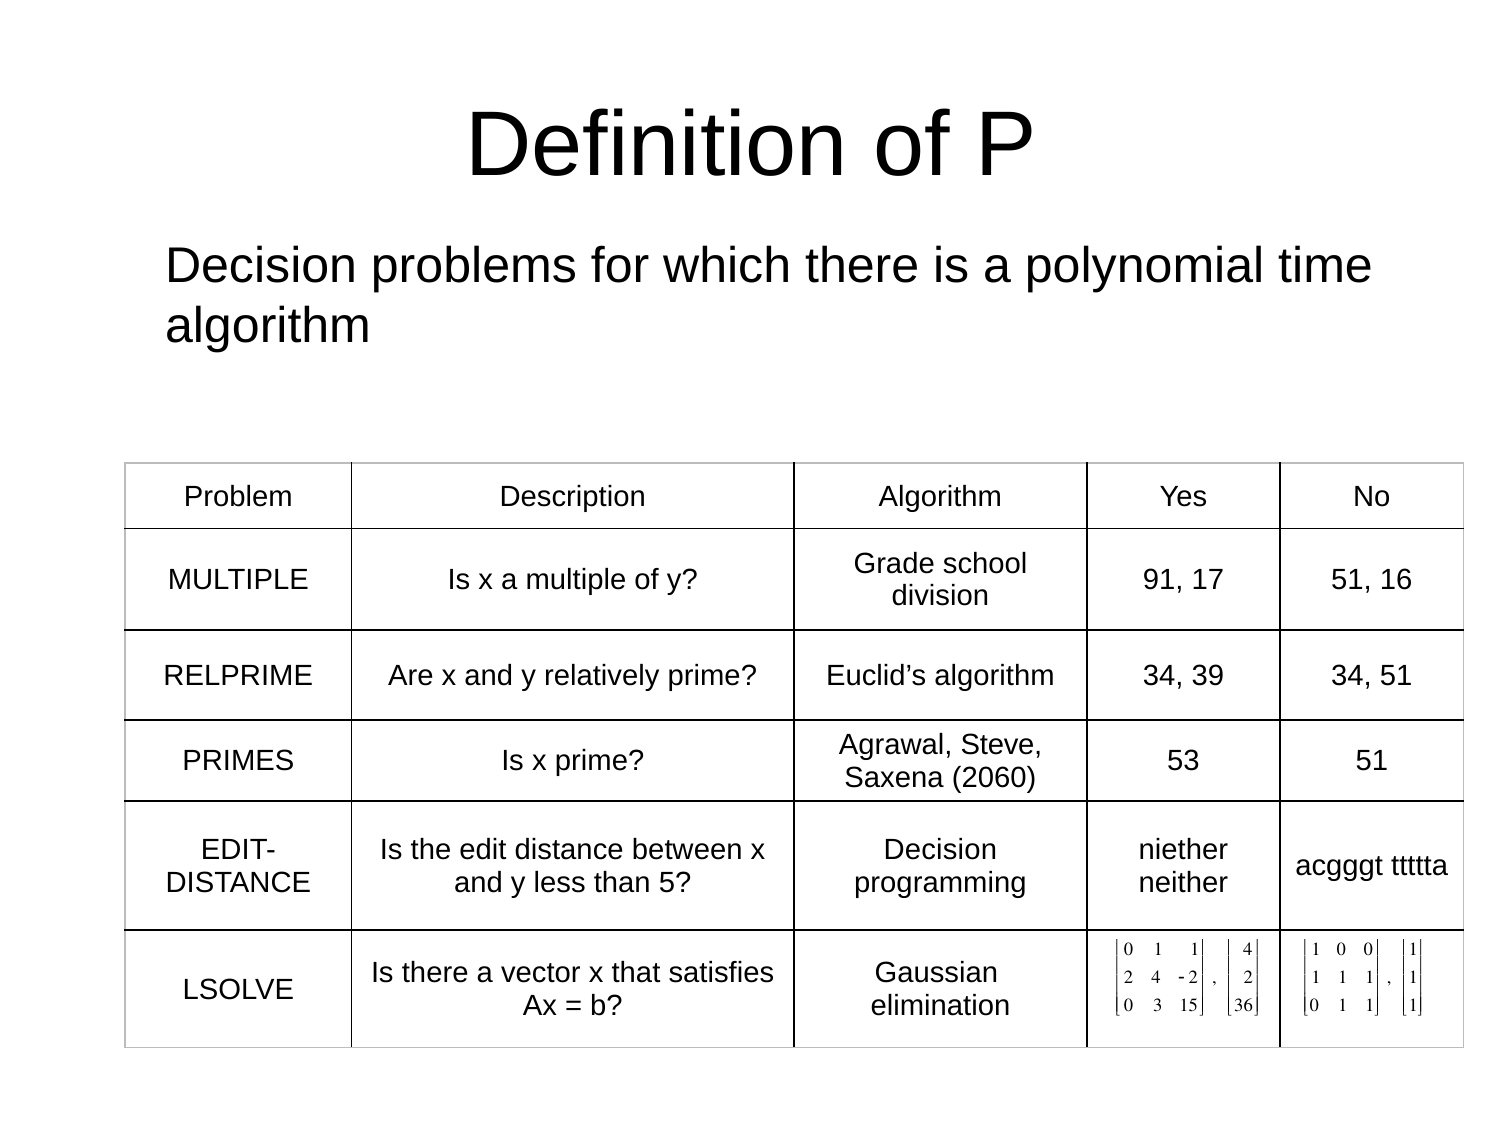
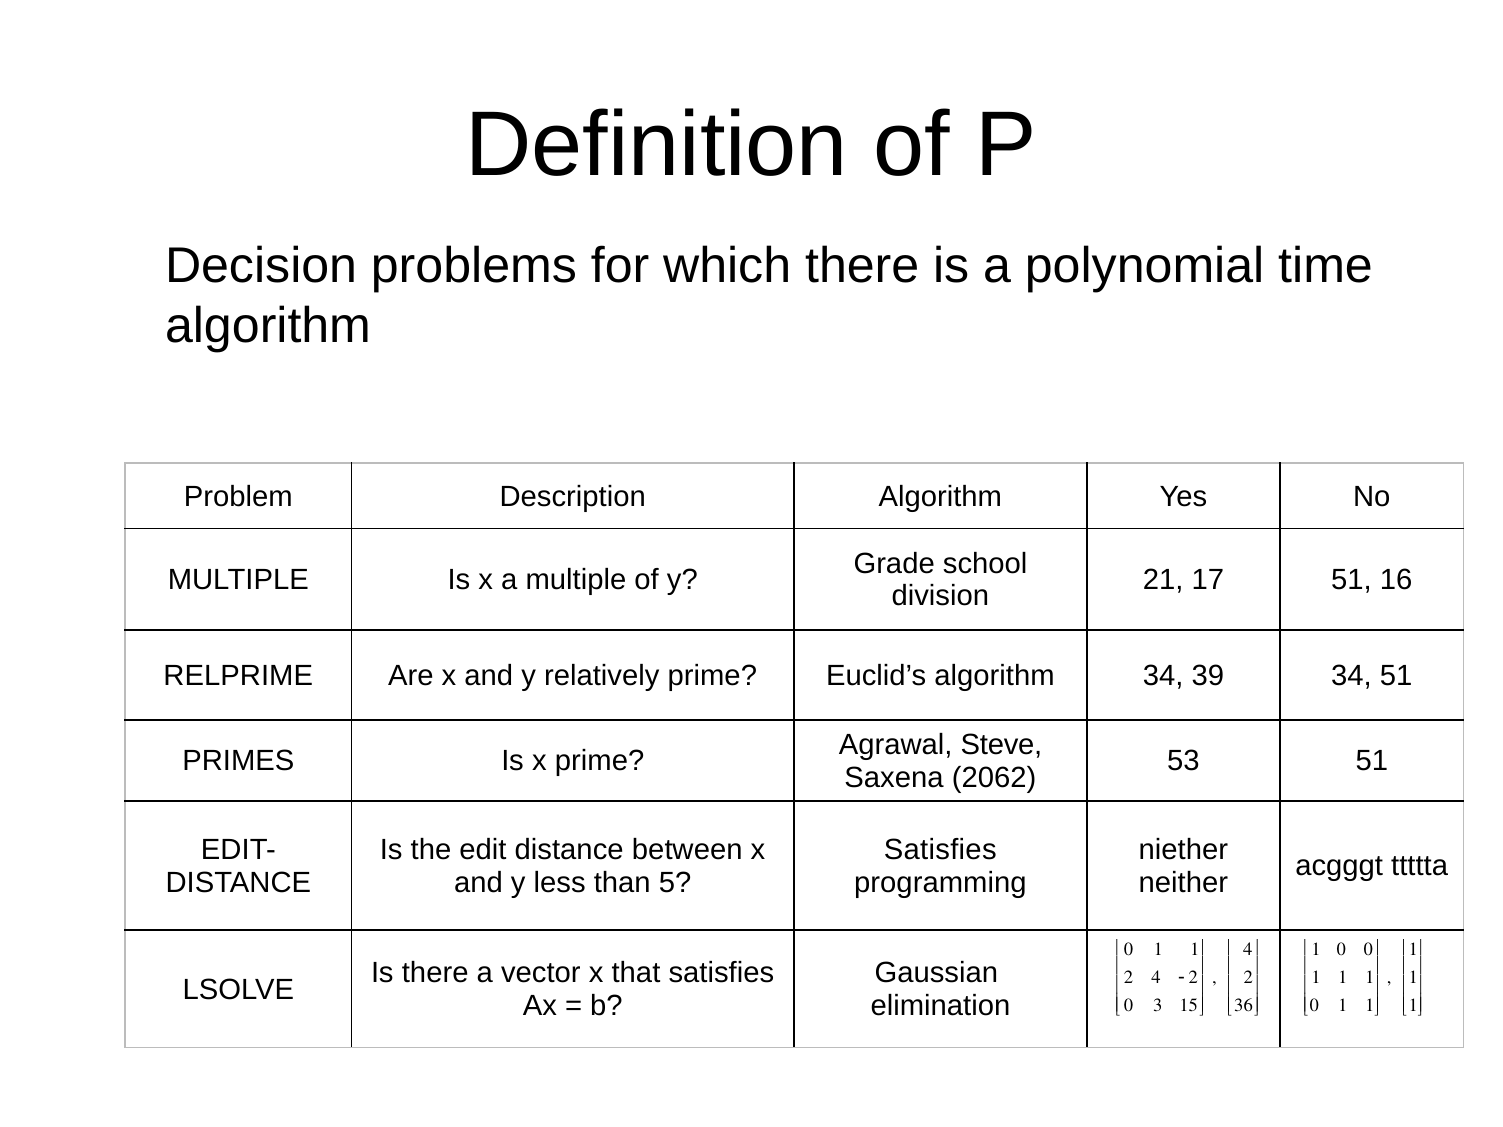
91: 91 -> 21
2060: 2060 -> 2062
Decision at (940, 850): Decision -> Satisfies
